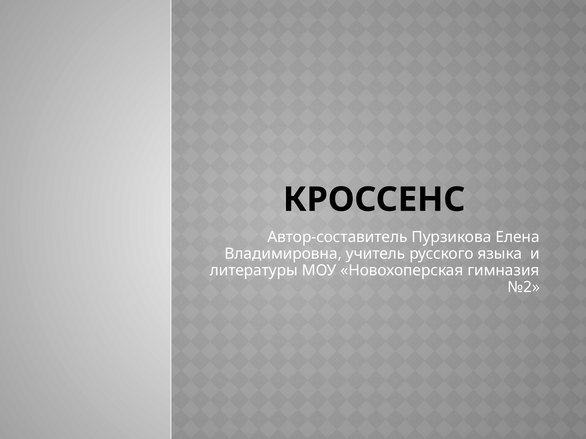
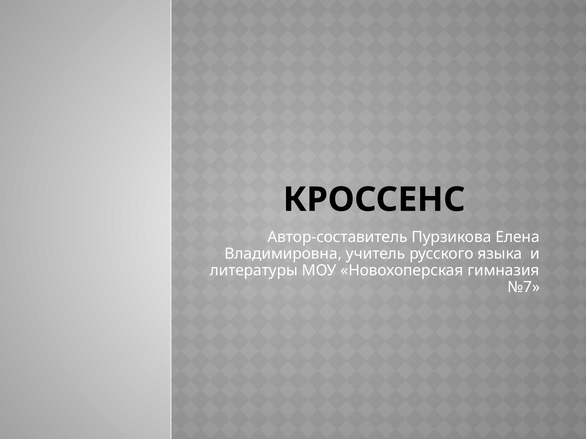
№2: №2 -> №7
